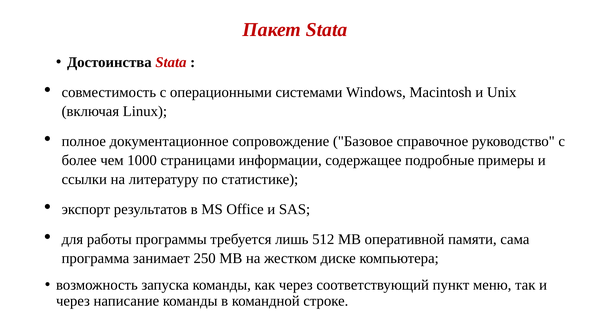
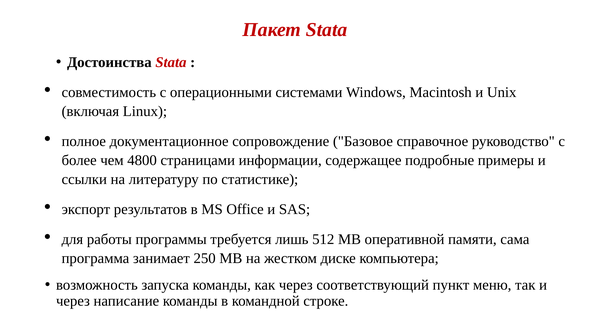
1000: 1000 -> 4800
